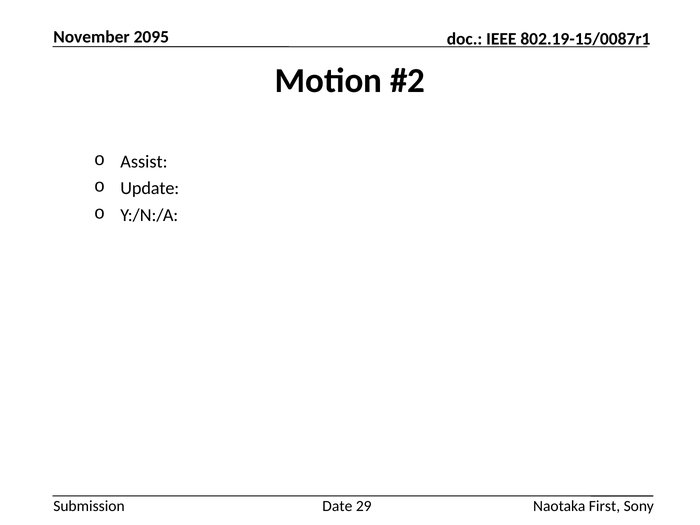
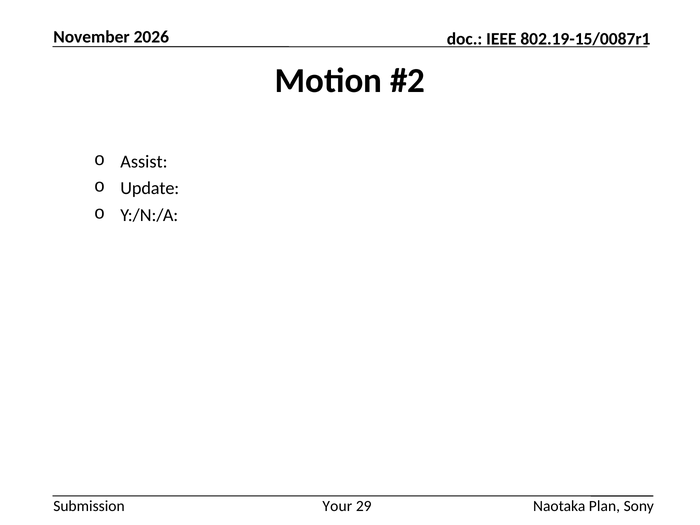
2095: 2095 -> 2026
Date: Date -> Your
First: First -> Plan
